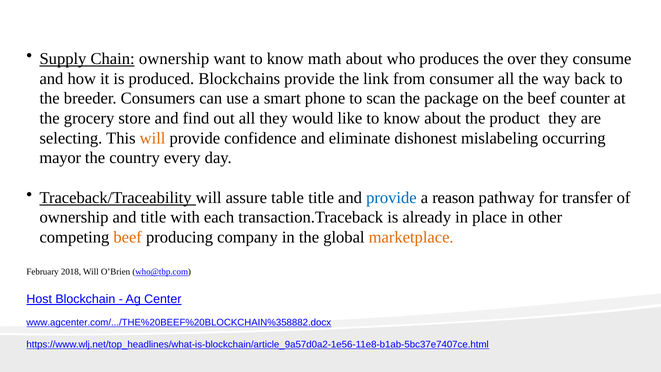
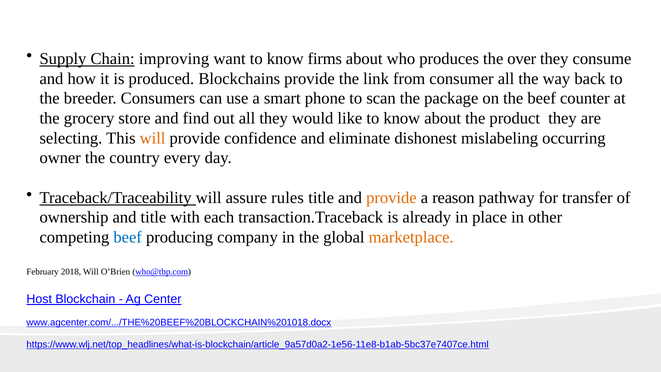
Chain ownership: ownership -> improving
math: math -> firms
mayor: mayor -> owner
table: table -> rules
provide at (391, 198) colour: blue -> orange
beef at (128, 237) colour: orange -> blue
www.agcenter.com/.../THE%20BEEF%20BLOCKCHAIN%358882.docx: www.agcenter.com/.../THE%20BEEF%20BLOCKCHAIN%358882.docx -> www.agcenter.com/.../THE%20BEEF%20BLOCKCHAIN%201018.docx
